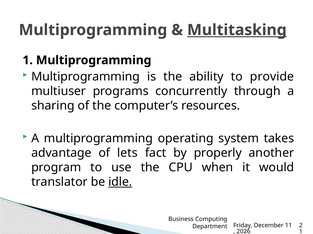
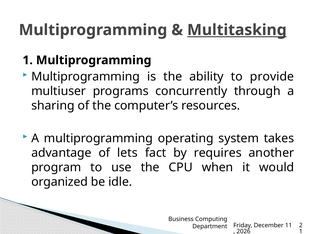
properly: properly -> requires
translator: translator -> organized
idle underline: present -> none
